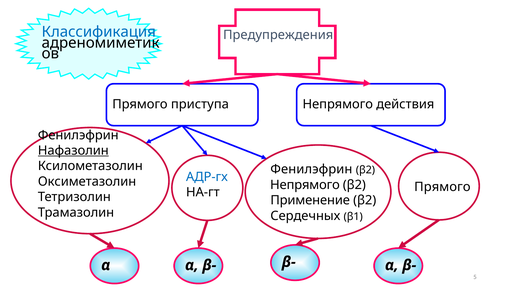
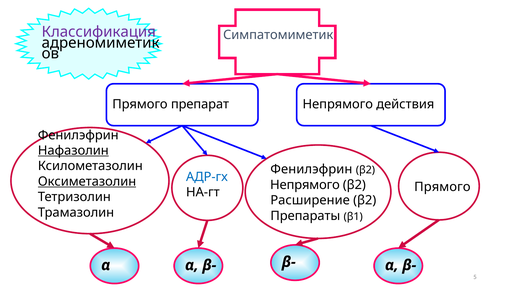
Классификация colour: blue -> purple
Предупреждения: Предупреждения -> Симпатомиметик
приступа: приступа -> препарат
Оксиметазолин underline: none -> present
Применение: Применение -> Расширение
Сердечных: Сердечных -> Препараты
